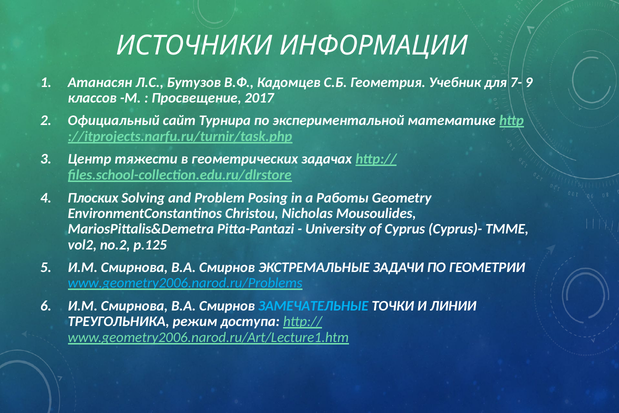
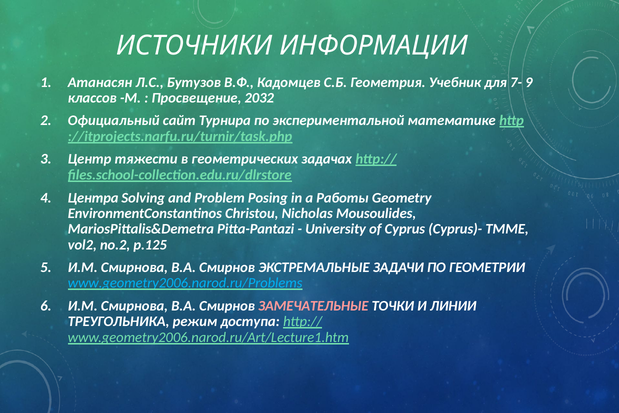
2017: 2017 -> 2032
Плоских: Плоских -> Центра
ЗАМЕЧАТЕЛЬНЫЕ colour: light blue -> pink
